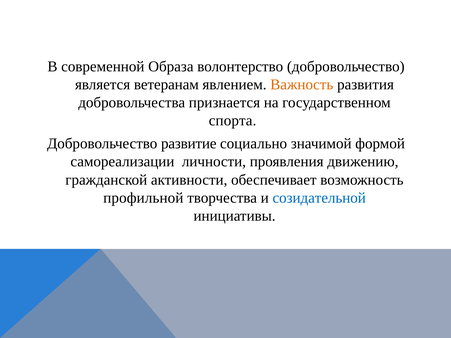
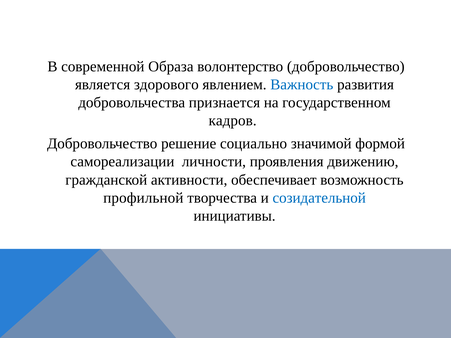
ветеранам: ветеранам -> здорового
Важность colour: orange -> blue
спорта: спорта -> кадров
развитие: развитие -> решение
